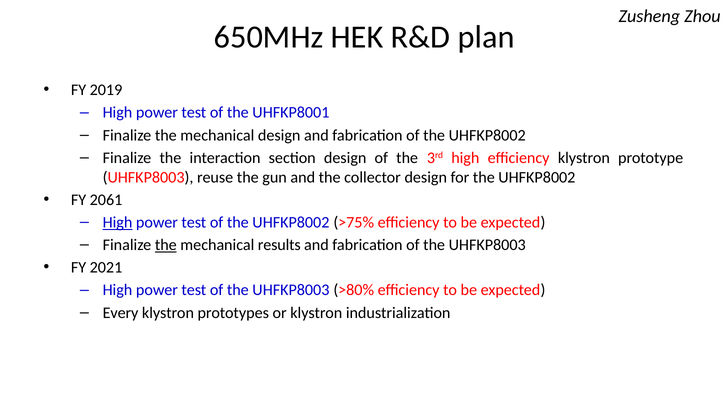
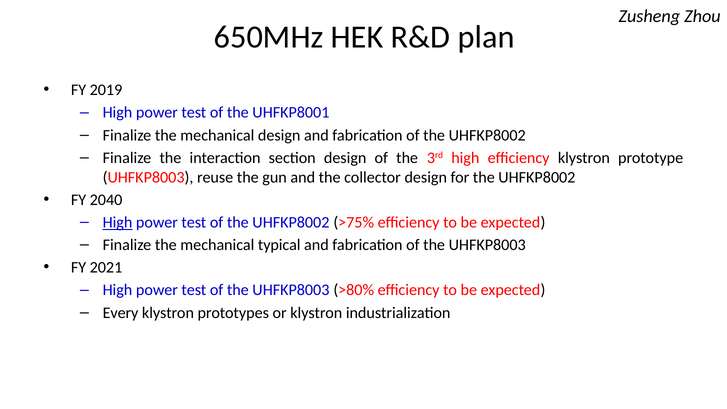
2061: 2061 -> 2040
the at (166, 245) underline: present -> none
results: results -> typical
